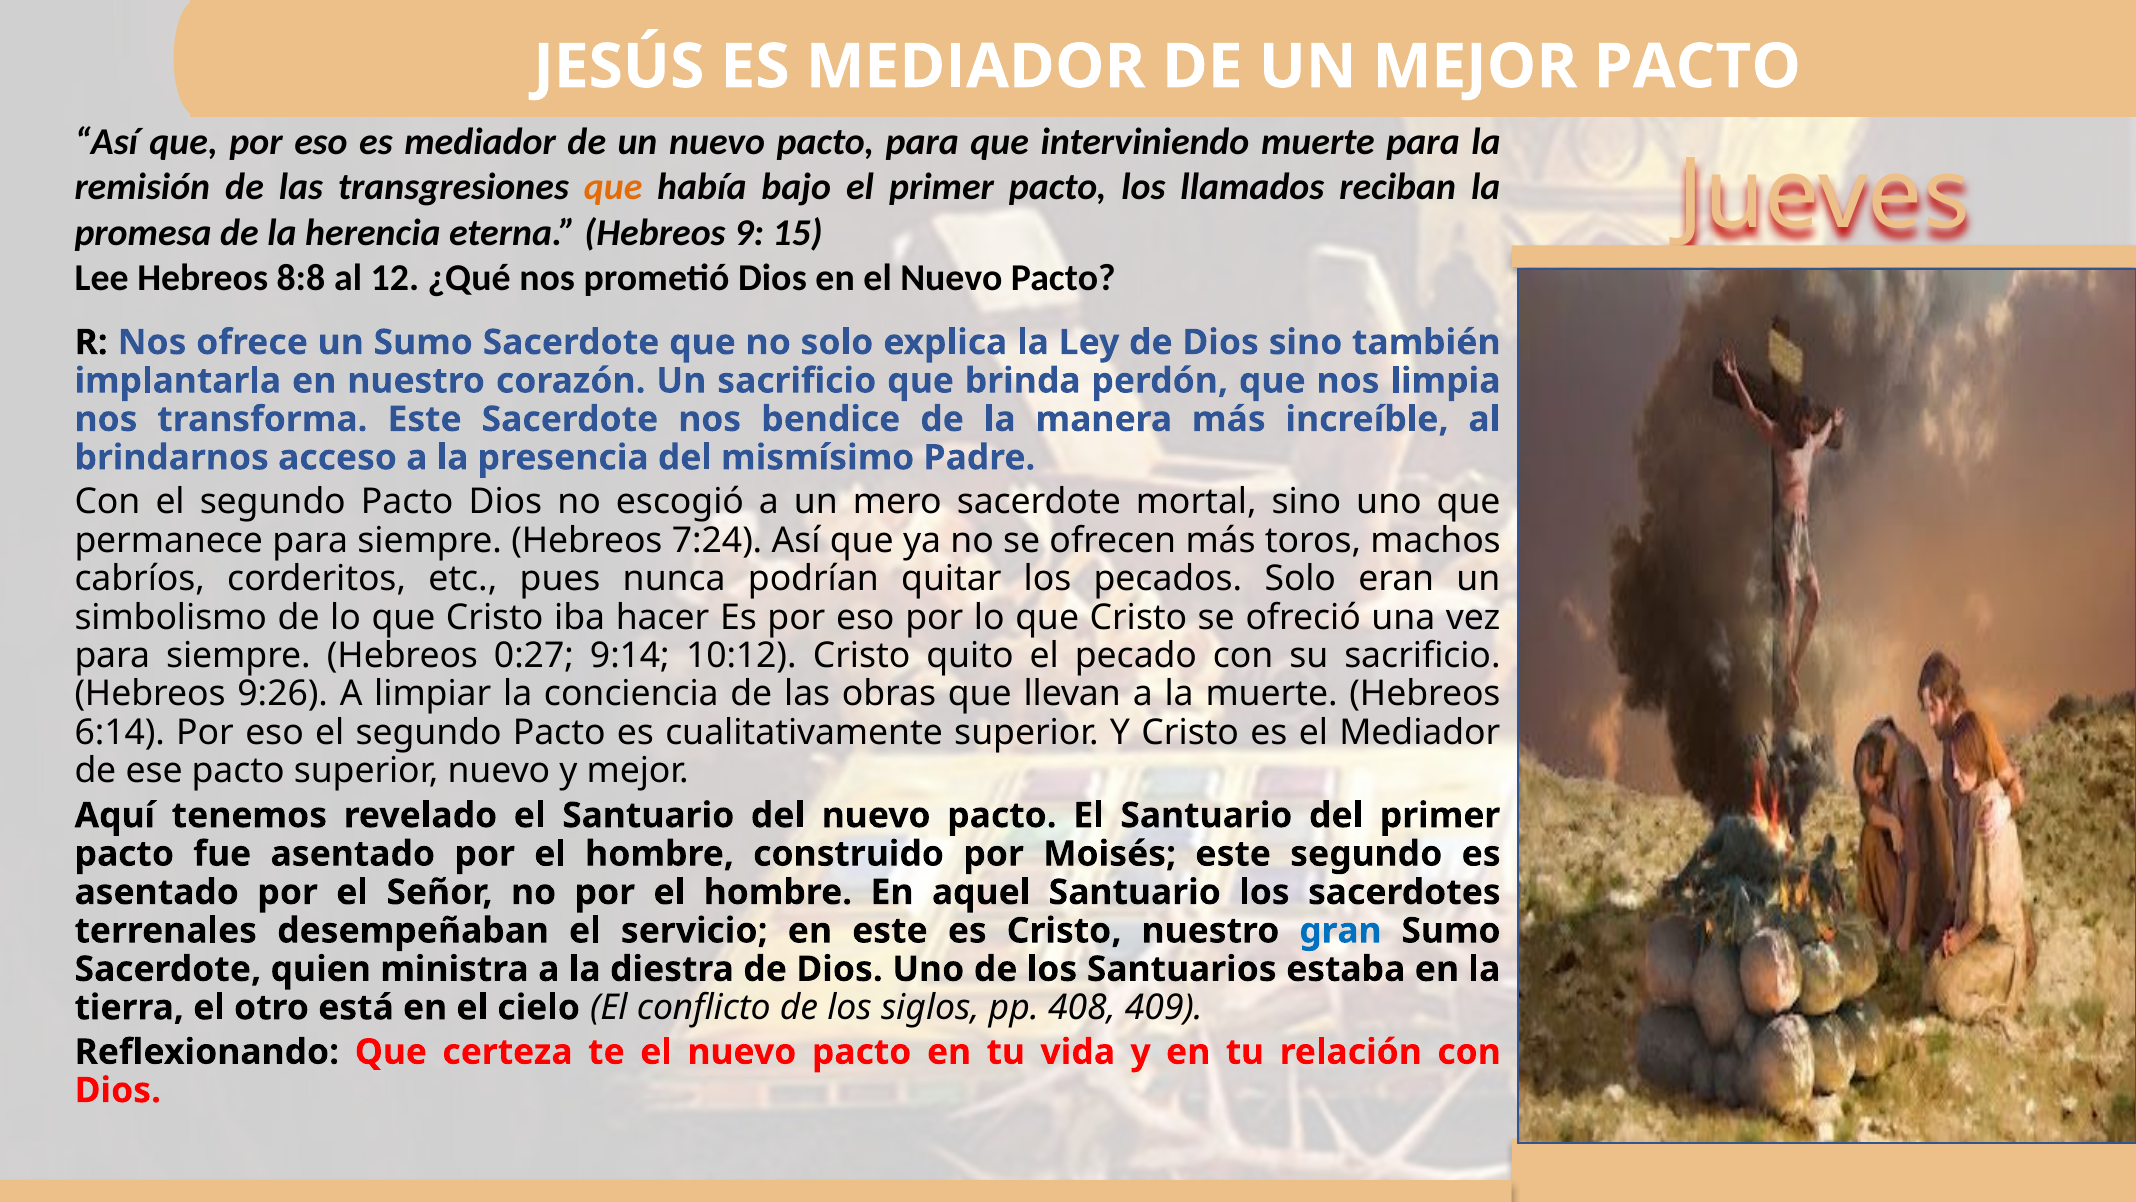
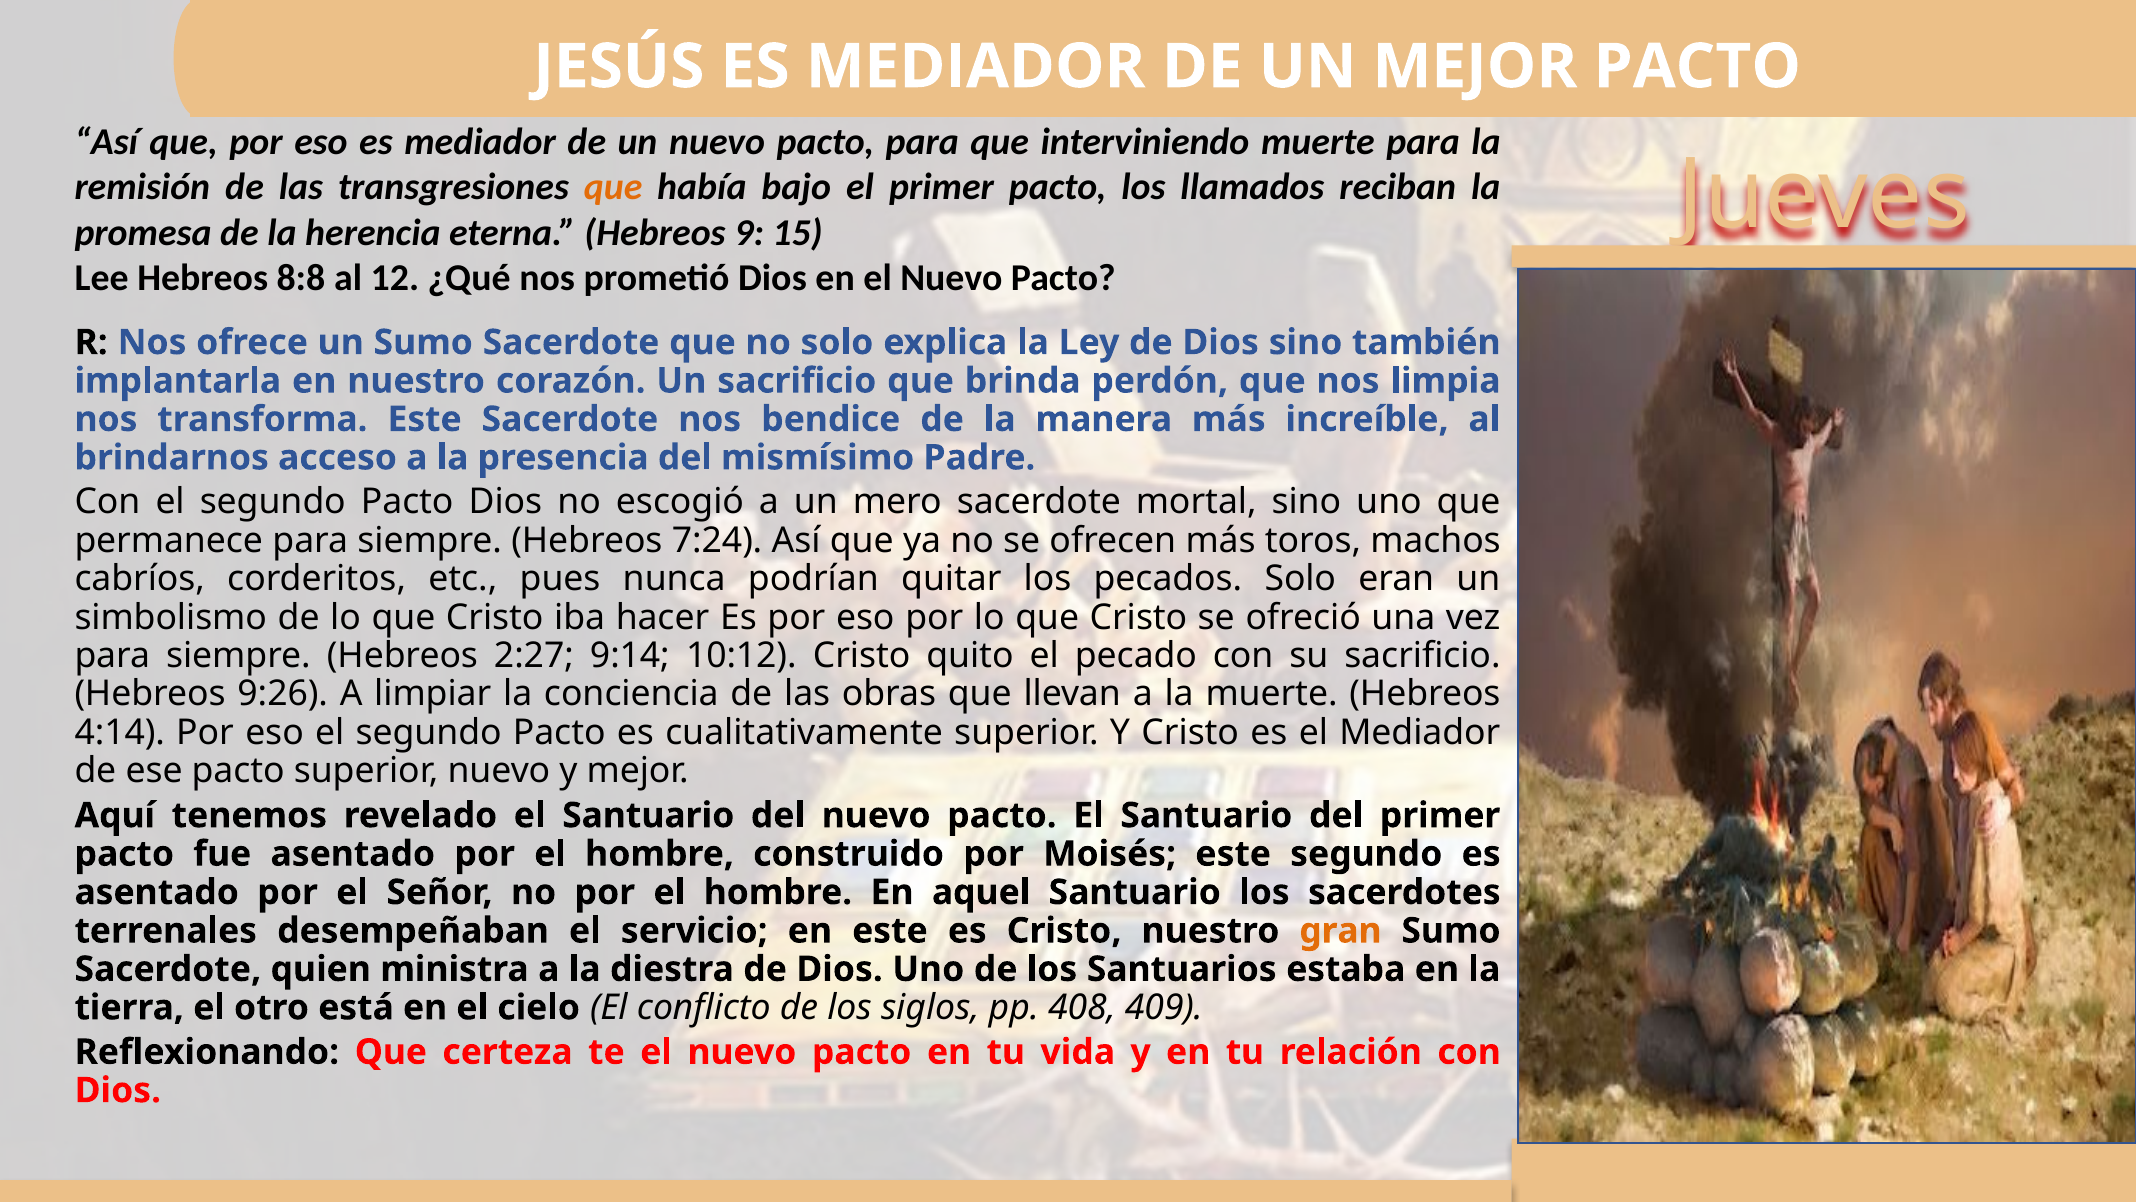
0:27: 0:27 -> 2:27
6:14: 6:14 -> 4:14
gran colour: blue -> orange
